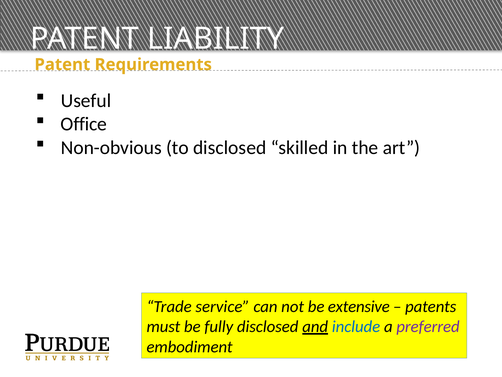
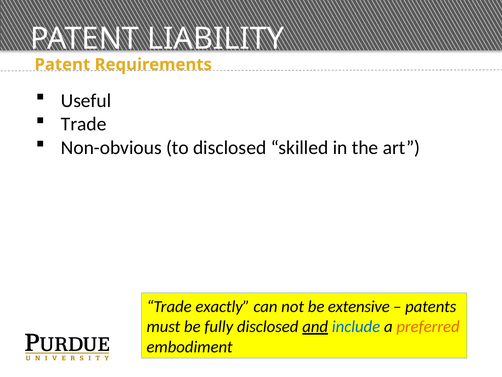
Office at (84, 124): Office -> Trade
service: service -> exactly
preferred colour: purple -> orange
